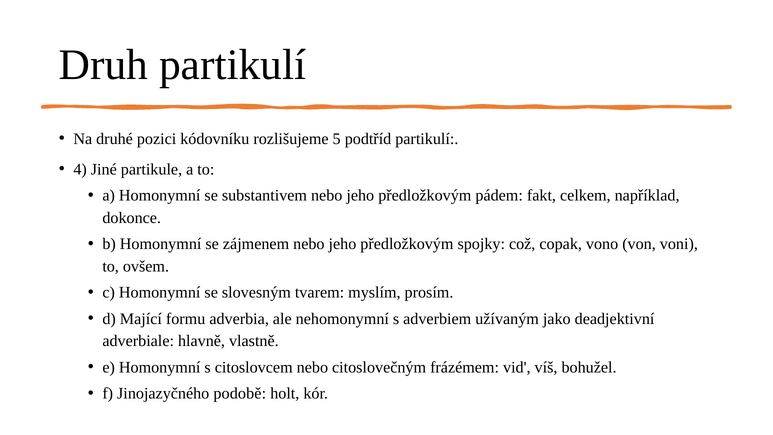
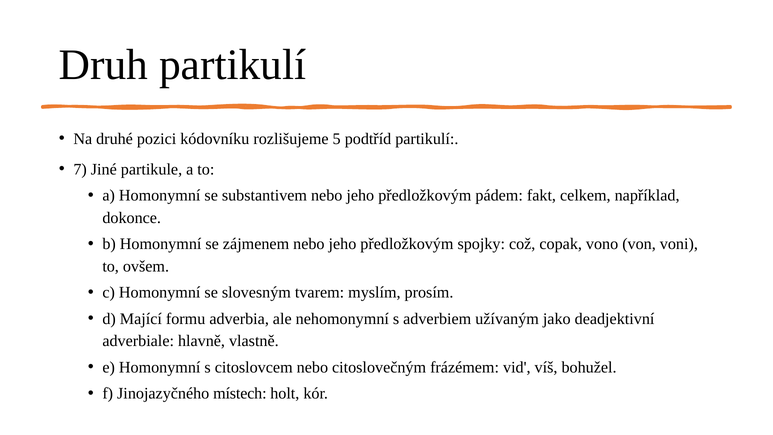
4: 4 -> 7
podobě: podobě -> místech
